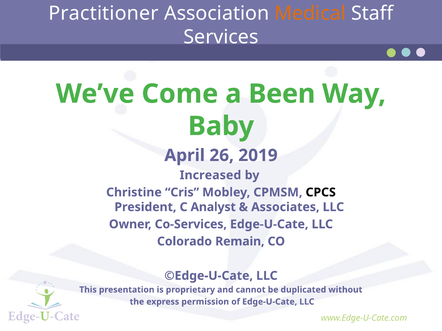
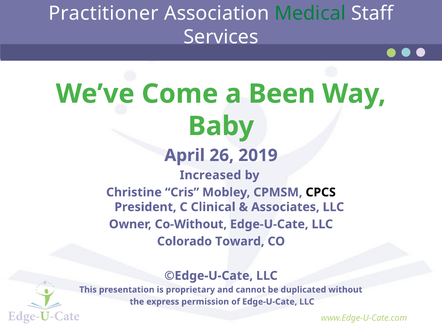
Medical colour: orange -> green
Analyst: Analyst -> Clinical
Co-Services: Co-Services -> Co-Without
Remain: Remain -> Toward
